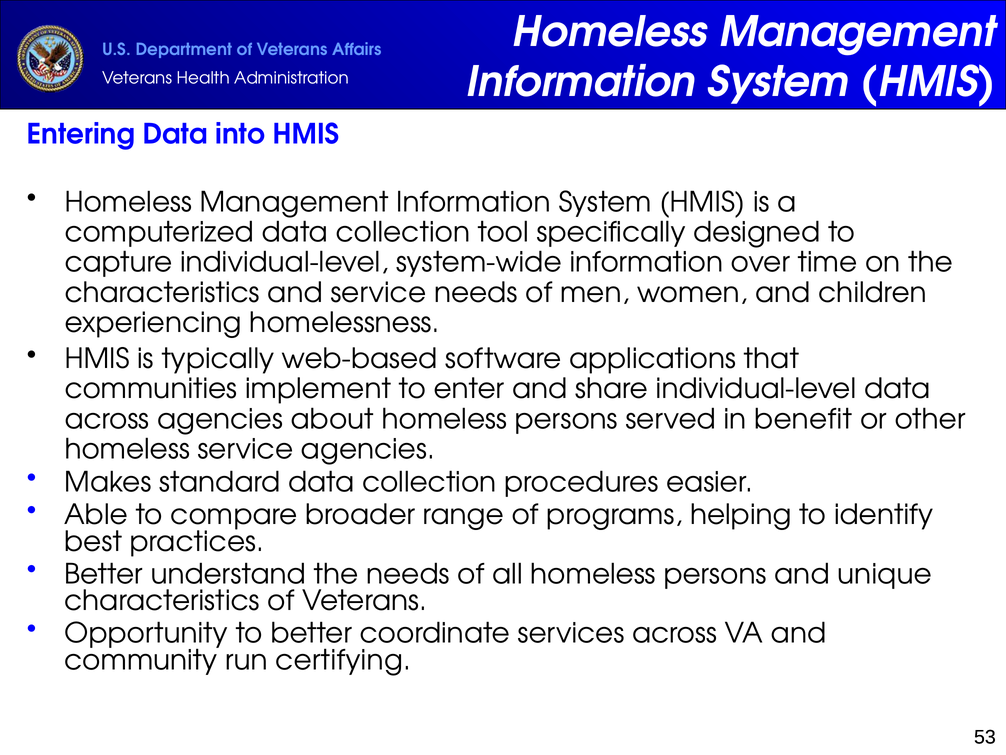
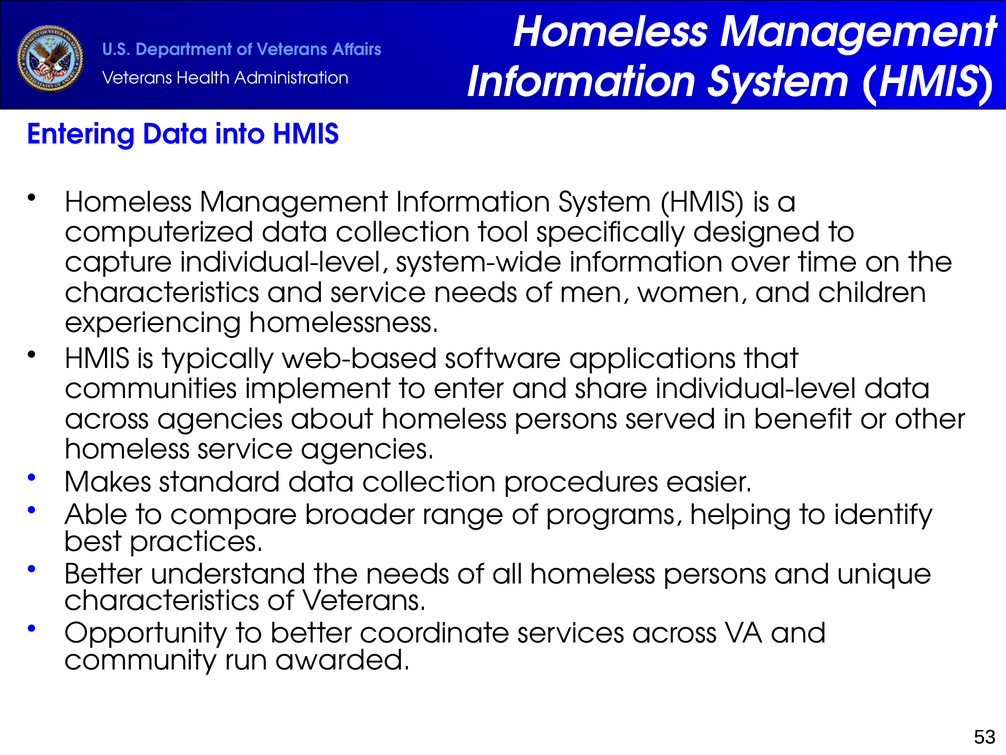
certifying: certifying -> awarded
